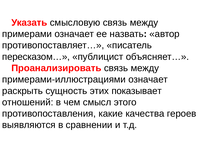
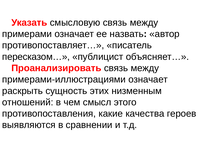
показывает: показывает -> низменным
